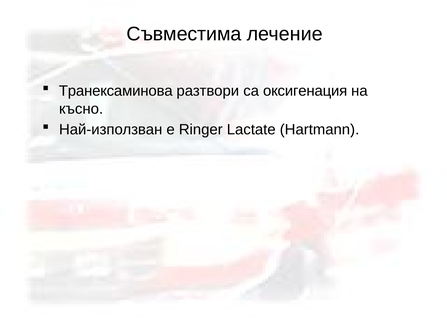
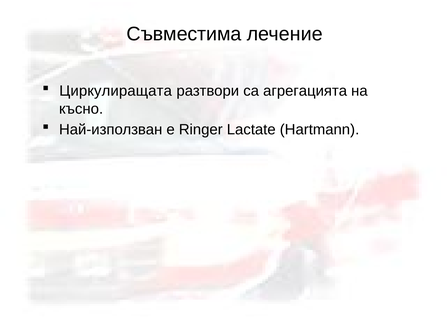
Транексаминова: Транексаминова -> Циркулиращата
оксигенация: оксигенация -> агрегацията
